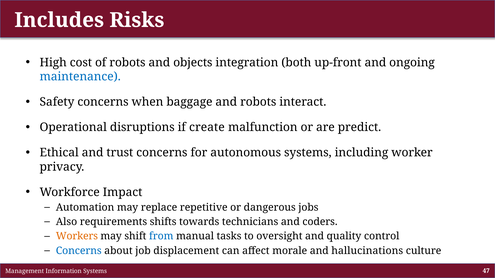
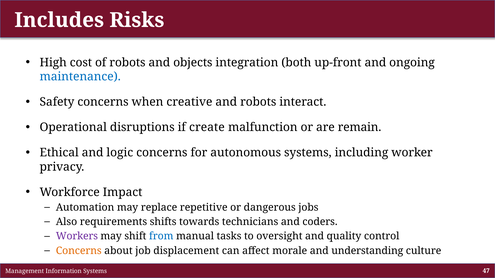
baggage: baggage -> creative
predict: predict -> remain
trust: trust -> logic
Workers colour: orange -> purple
Concerns at (79, 251) colour: blue -> orange
hallucinations: hallucinations -> understanding
